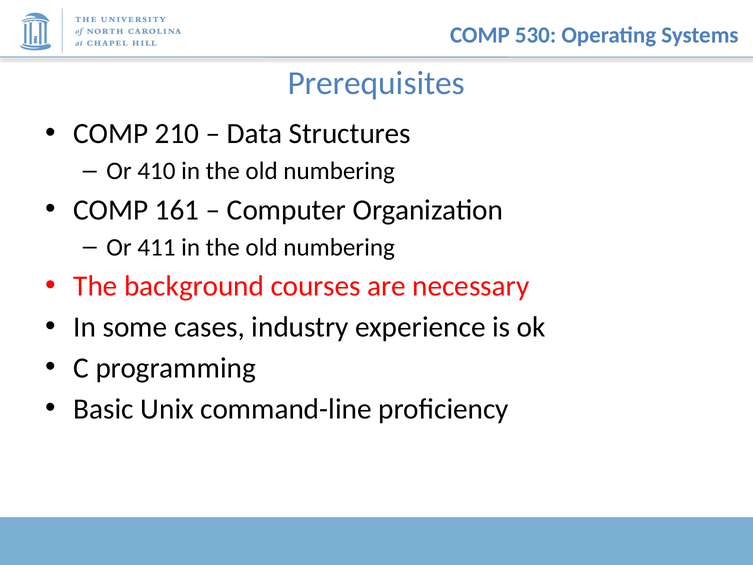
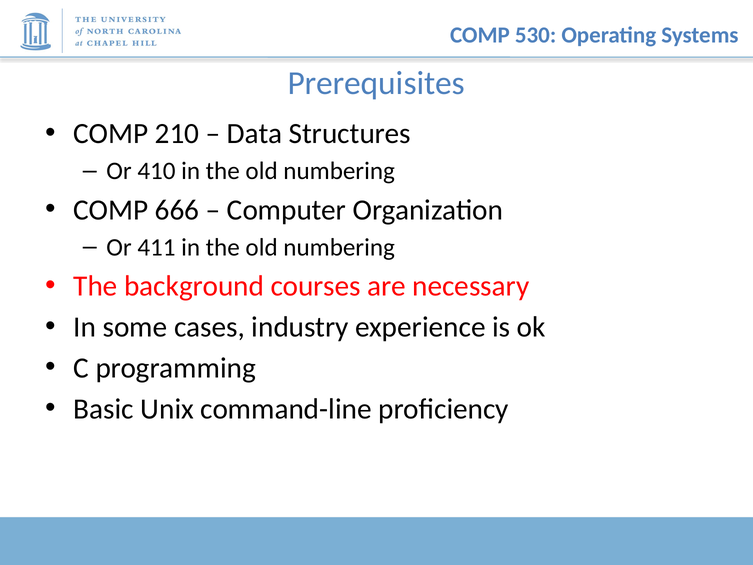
161: 161 -> 666
